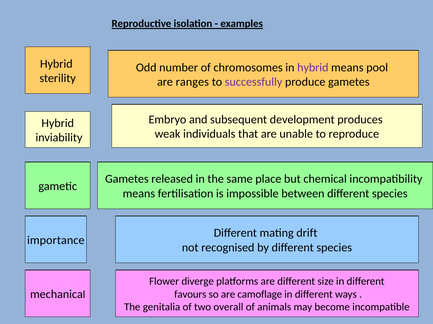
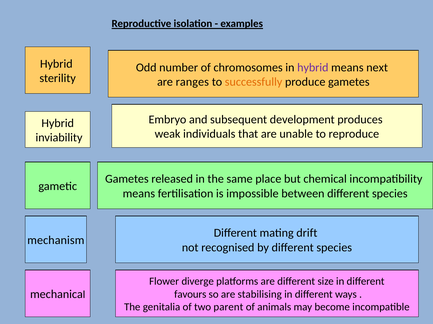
pool: pool -> next
successfully colour: purple -> orange
importance: importance -> mechanism
camoflage: camoflage -> stabilising
overall: overall -> parent
